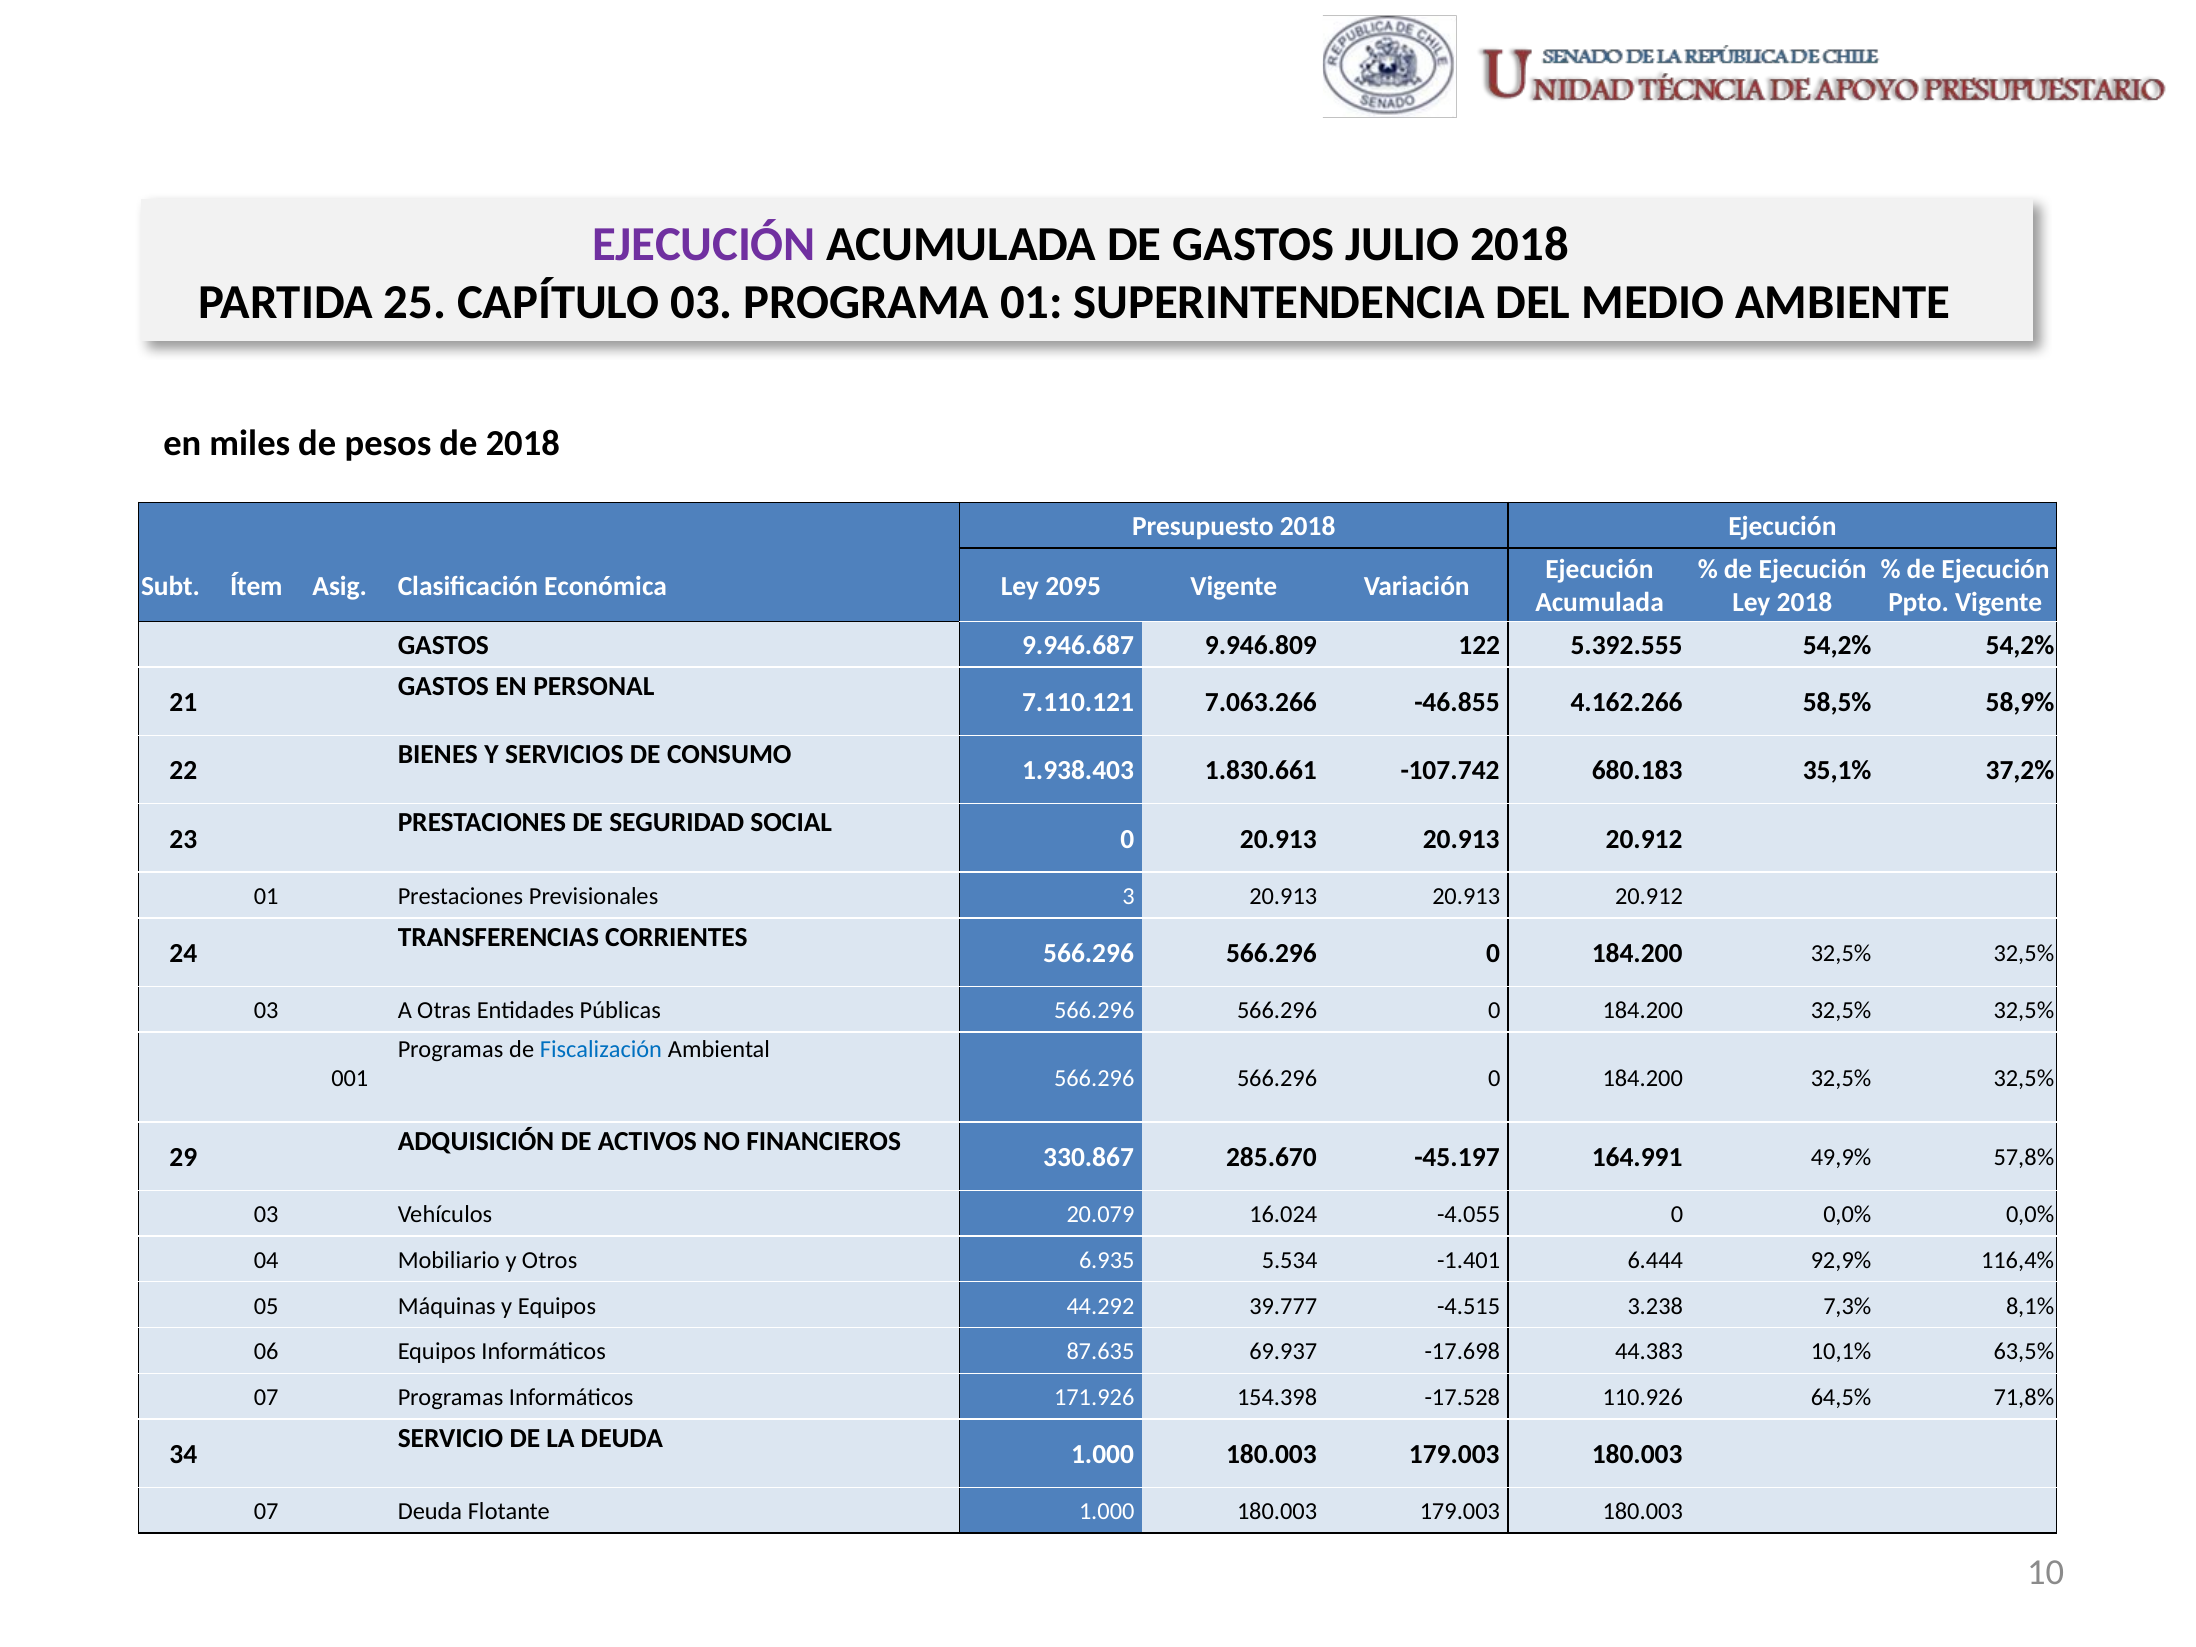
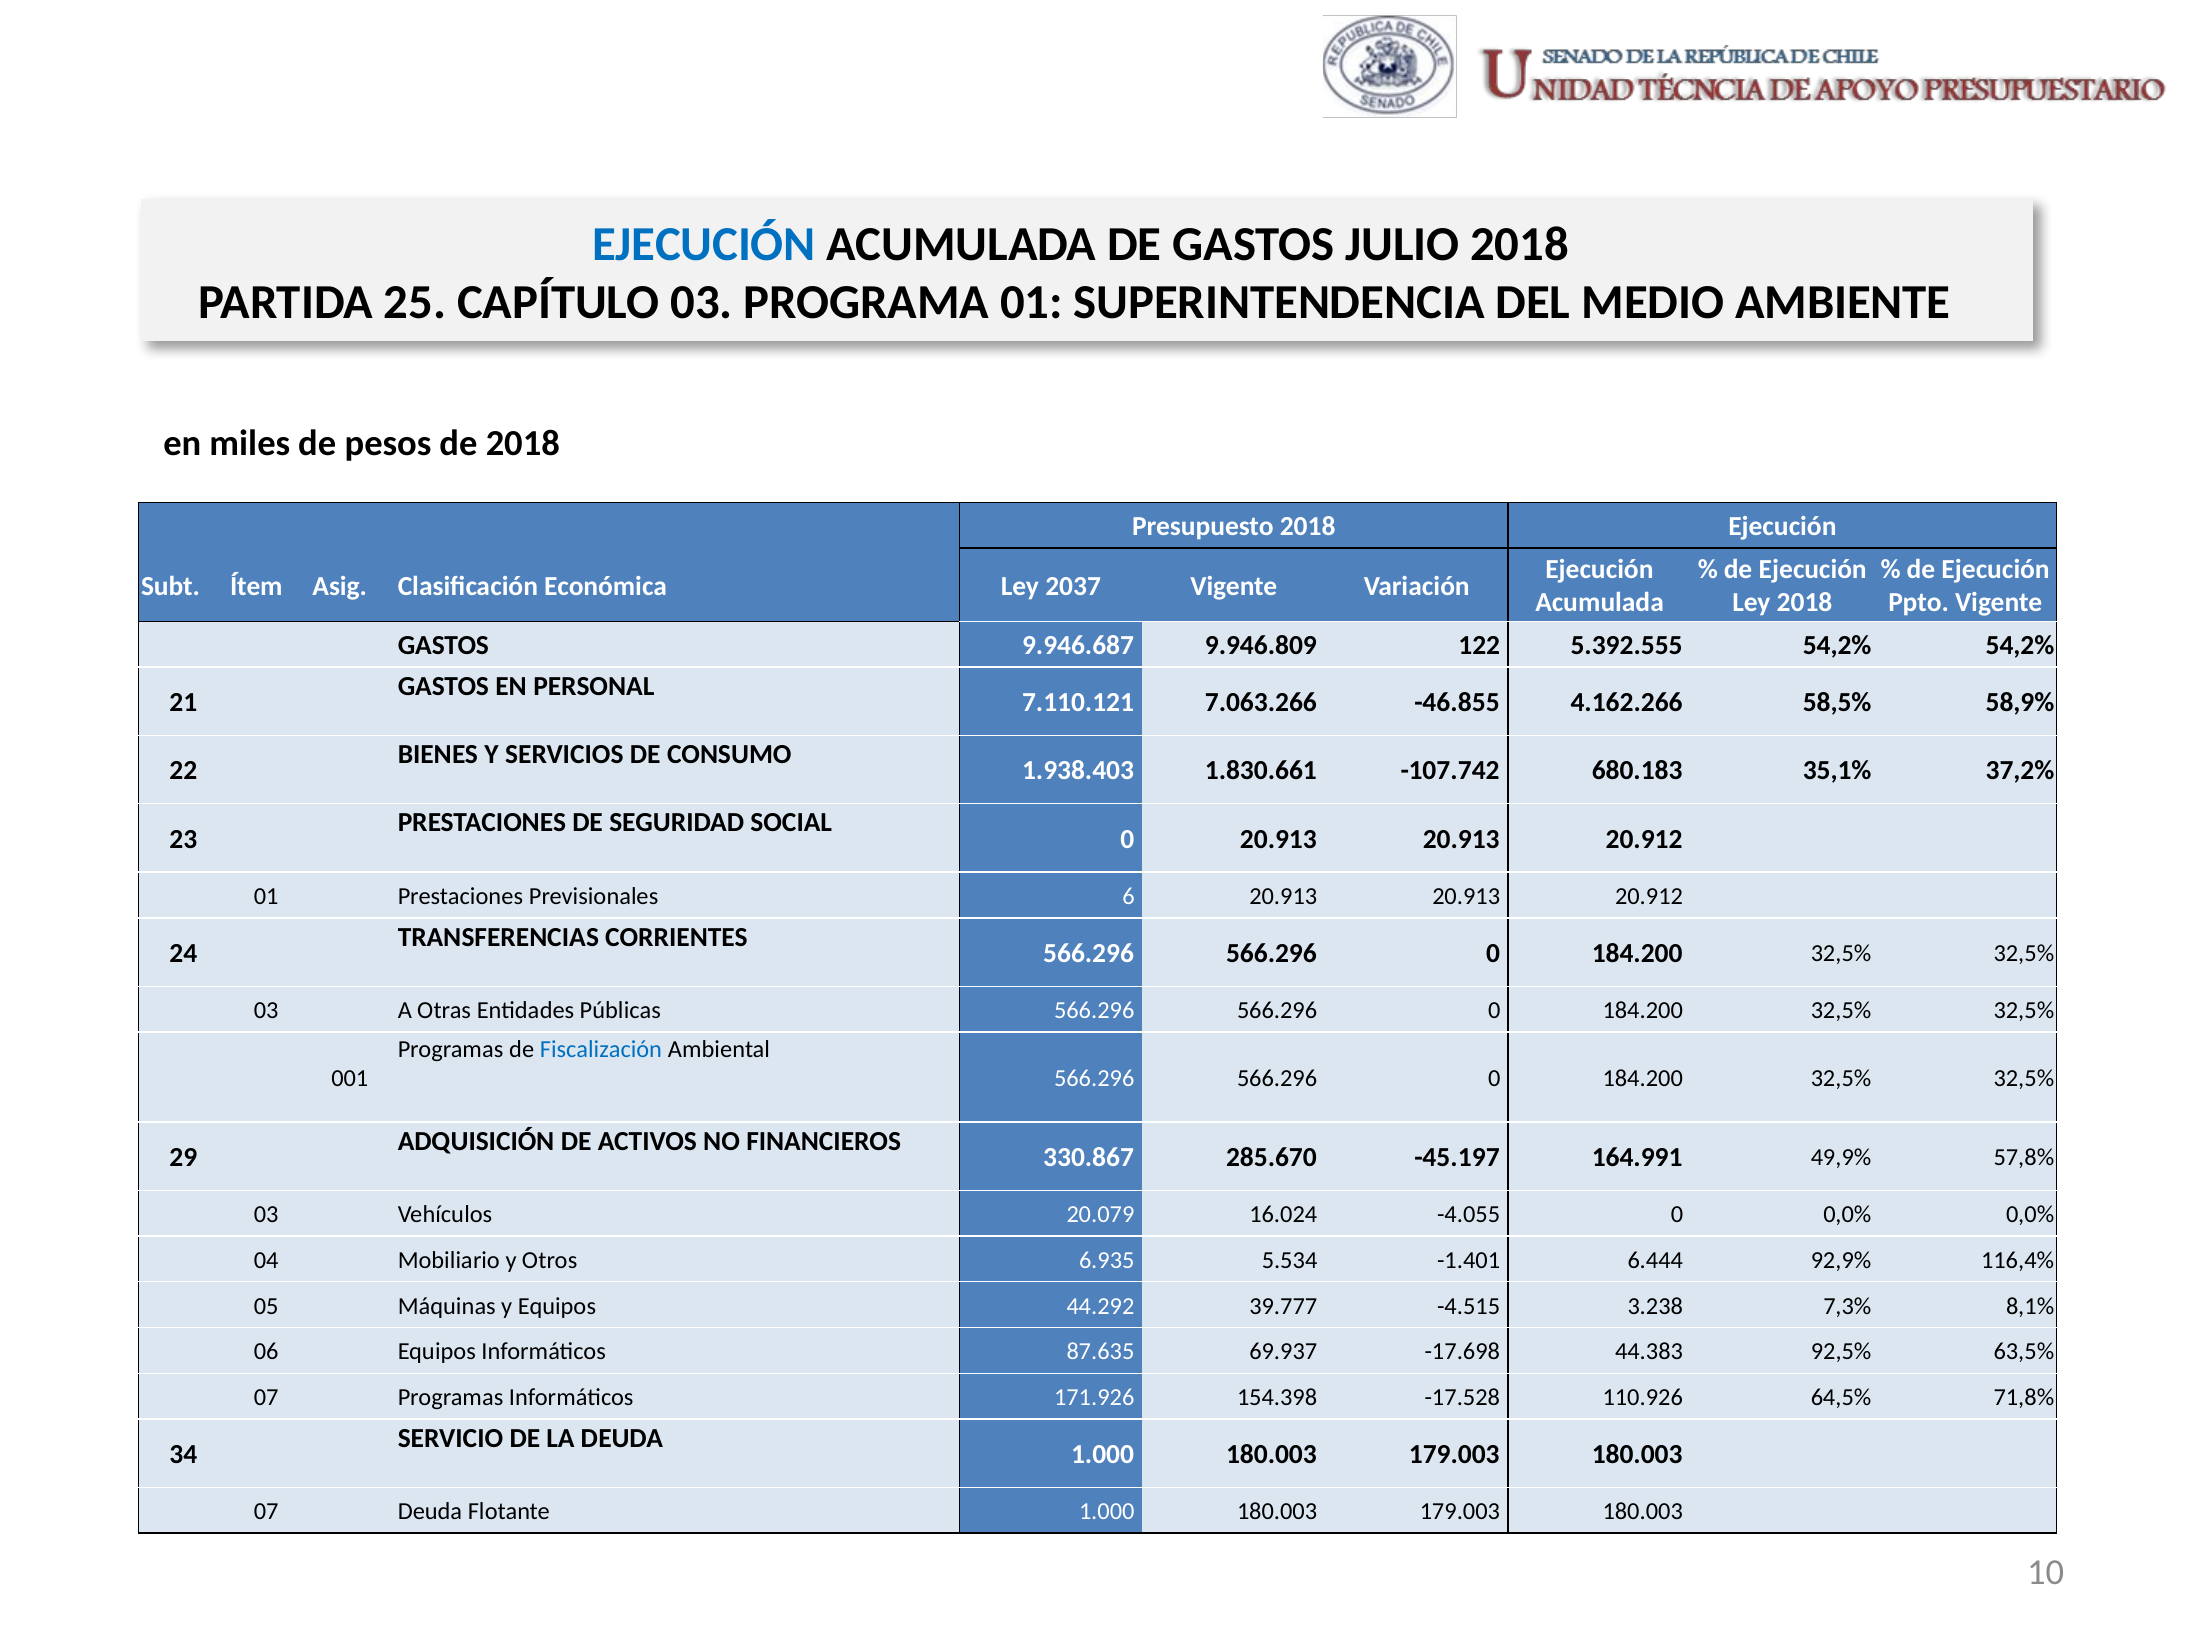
EJECUCIÓN at (704, 244) colour: purple -> blue
2095: 2095 -> 2037
3: 3 -> 6
10,1%: 10,1% -> 92,5%
